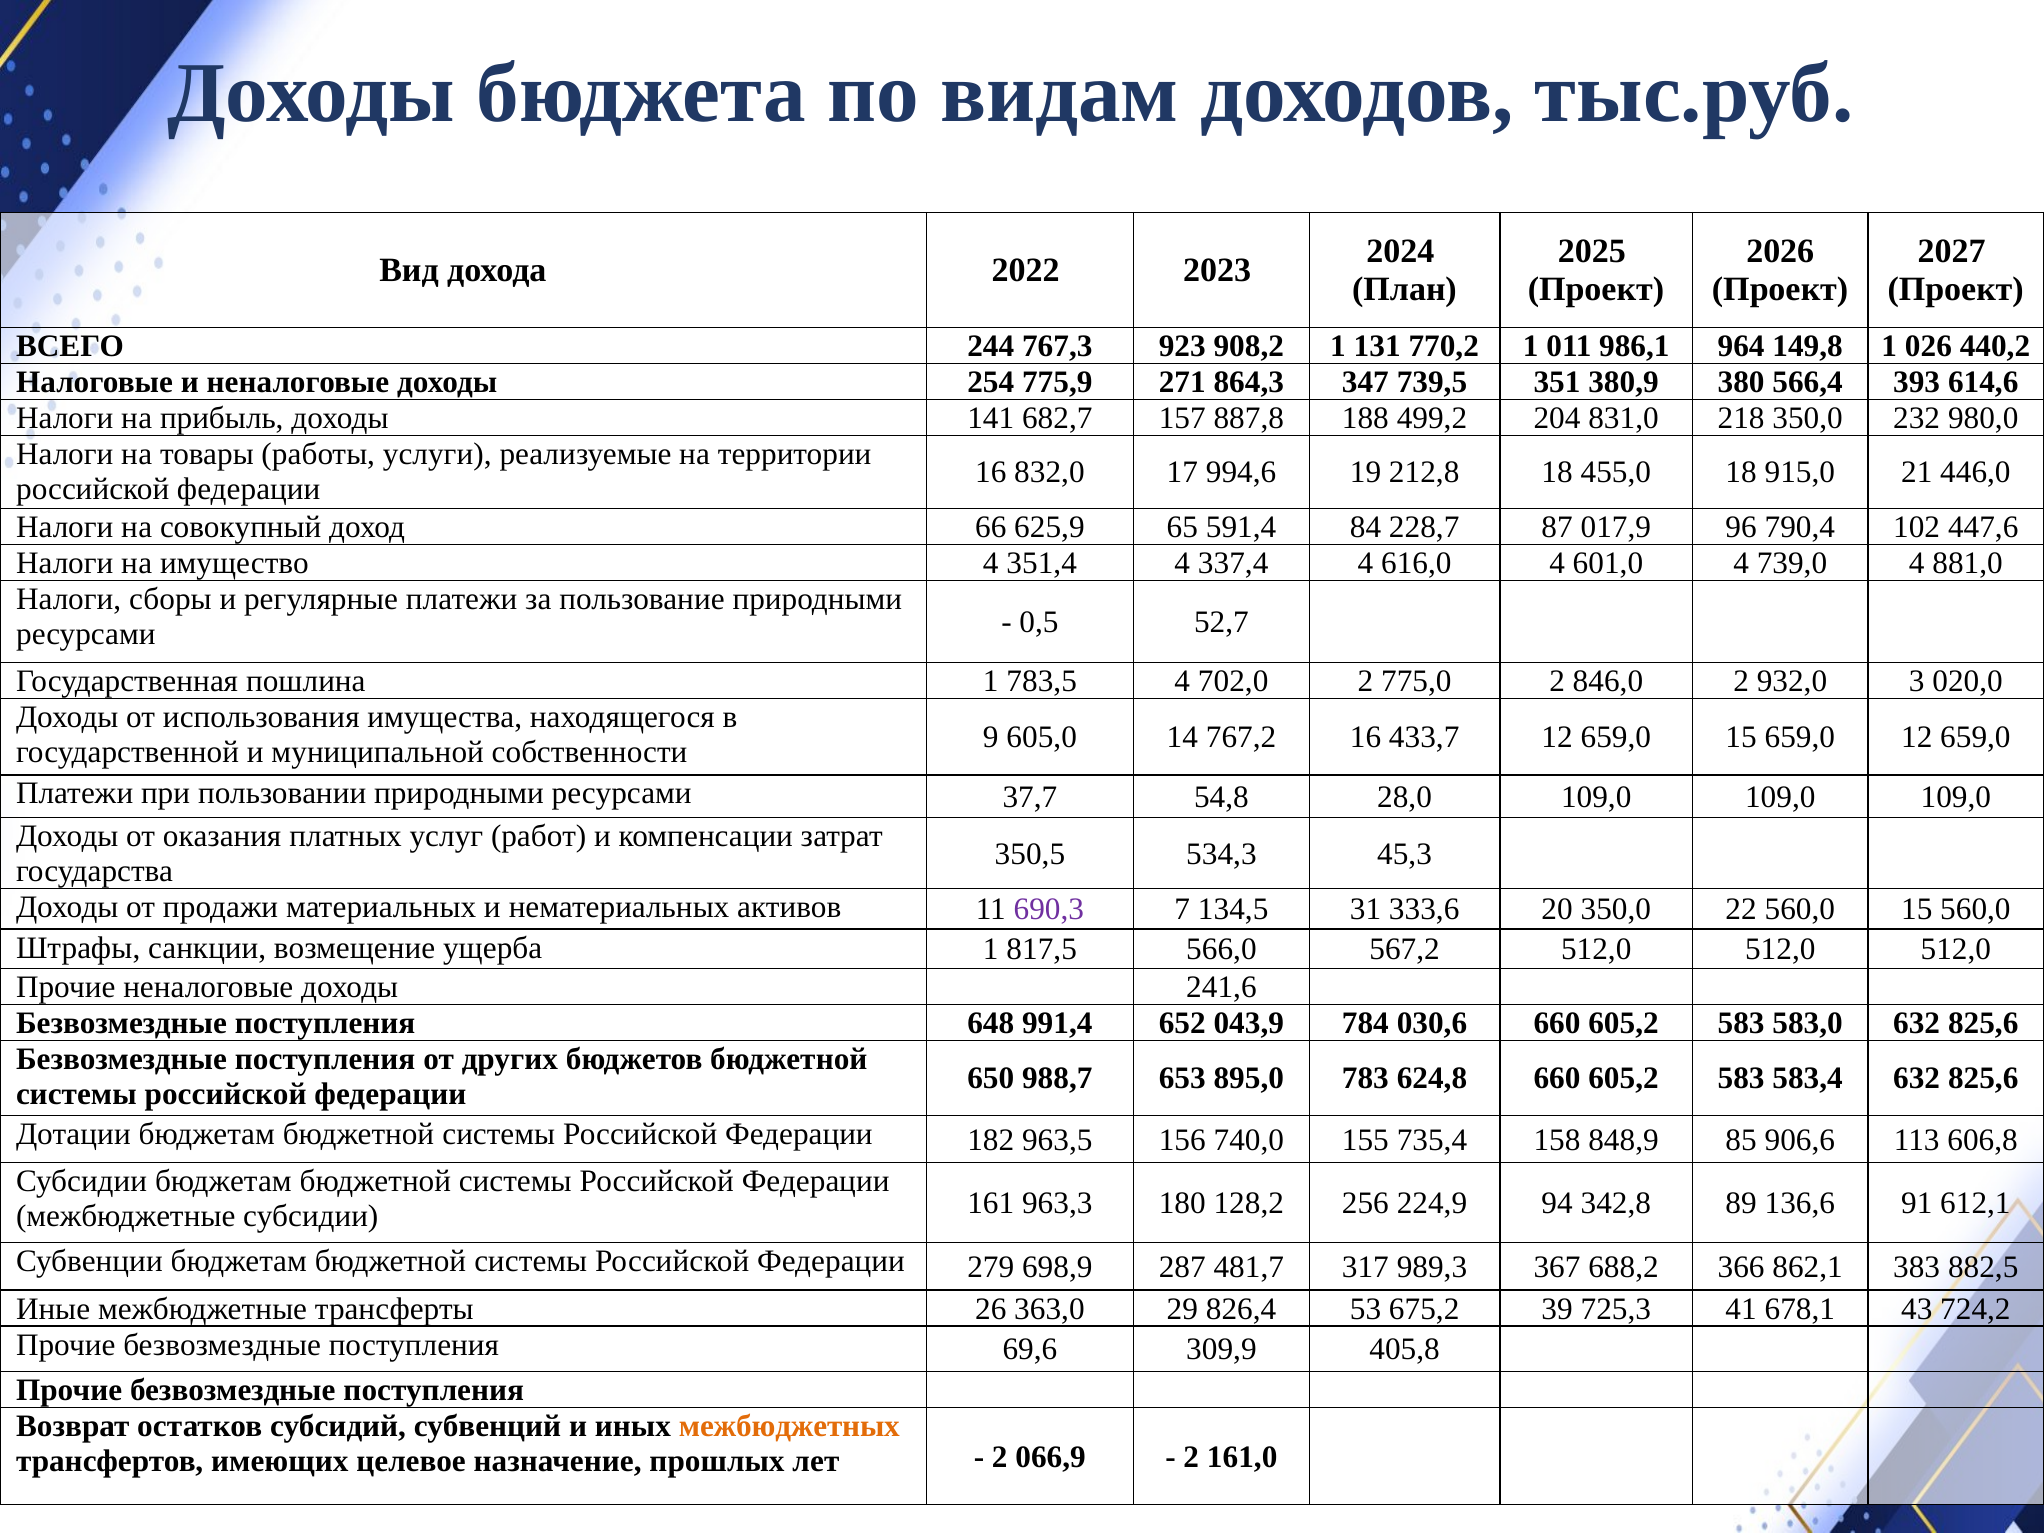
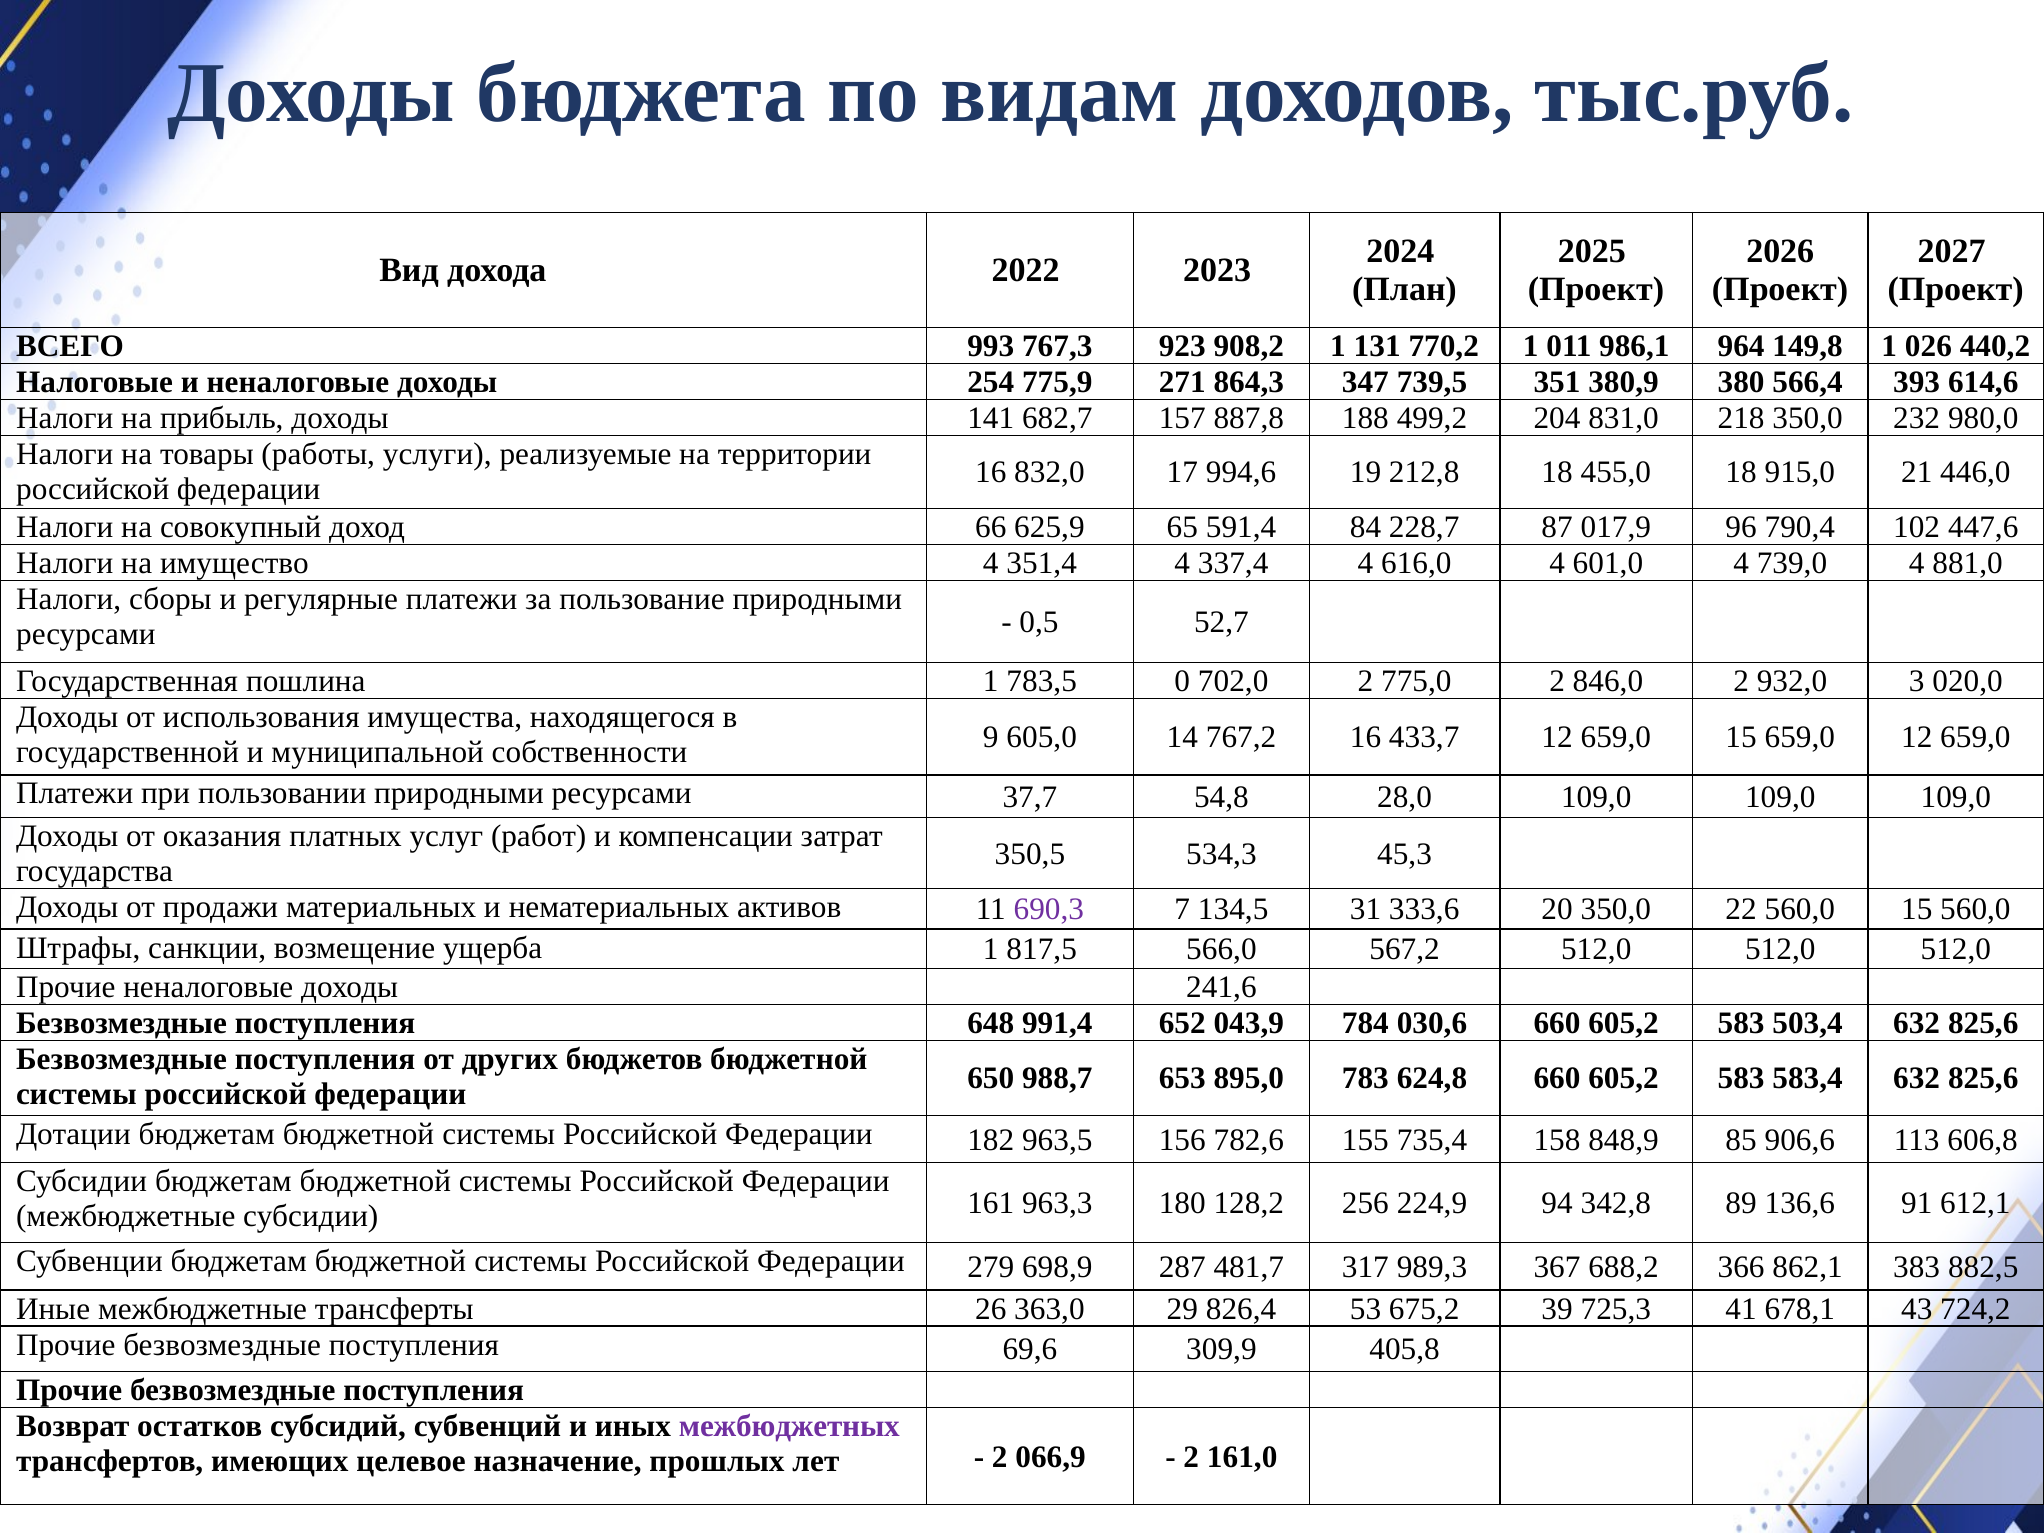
244: 244 -> 993
783,5 4: 4 -> 0
583,0: 583,0 -> 503,4
740,0: 740,0 -> 782,6
межбюджетных colour: orange -> purple
